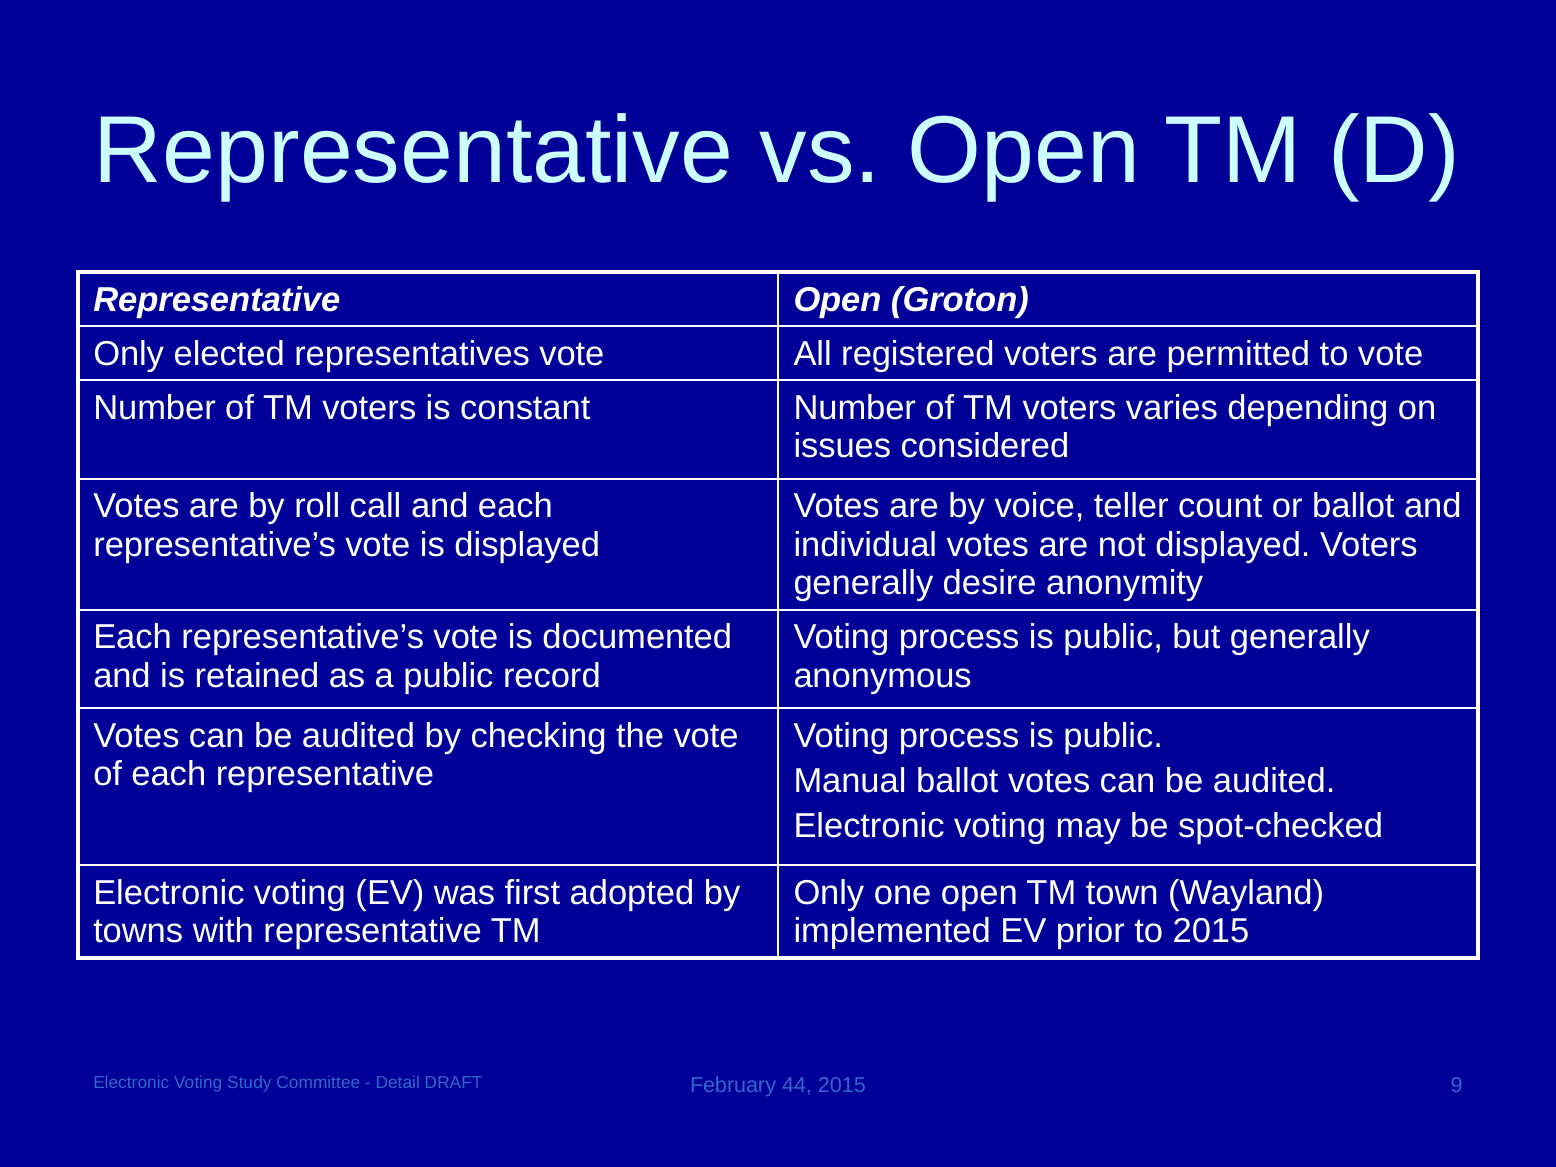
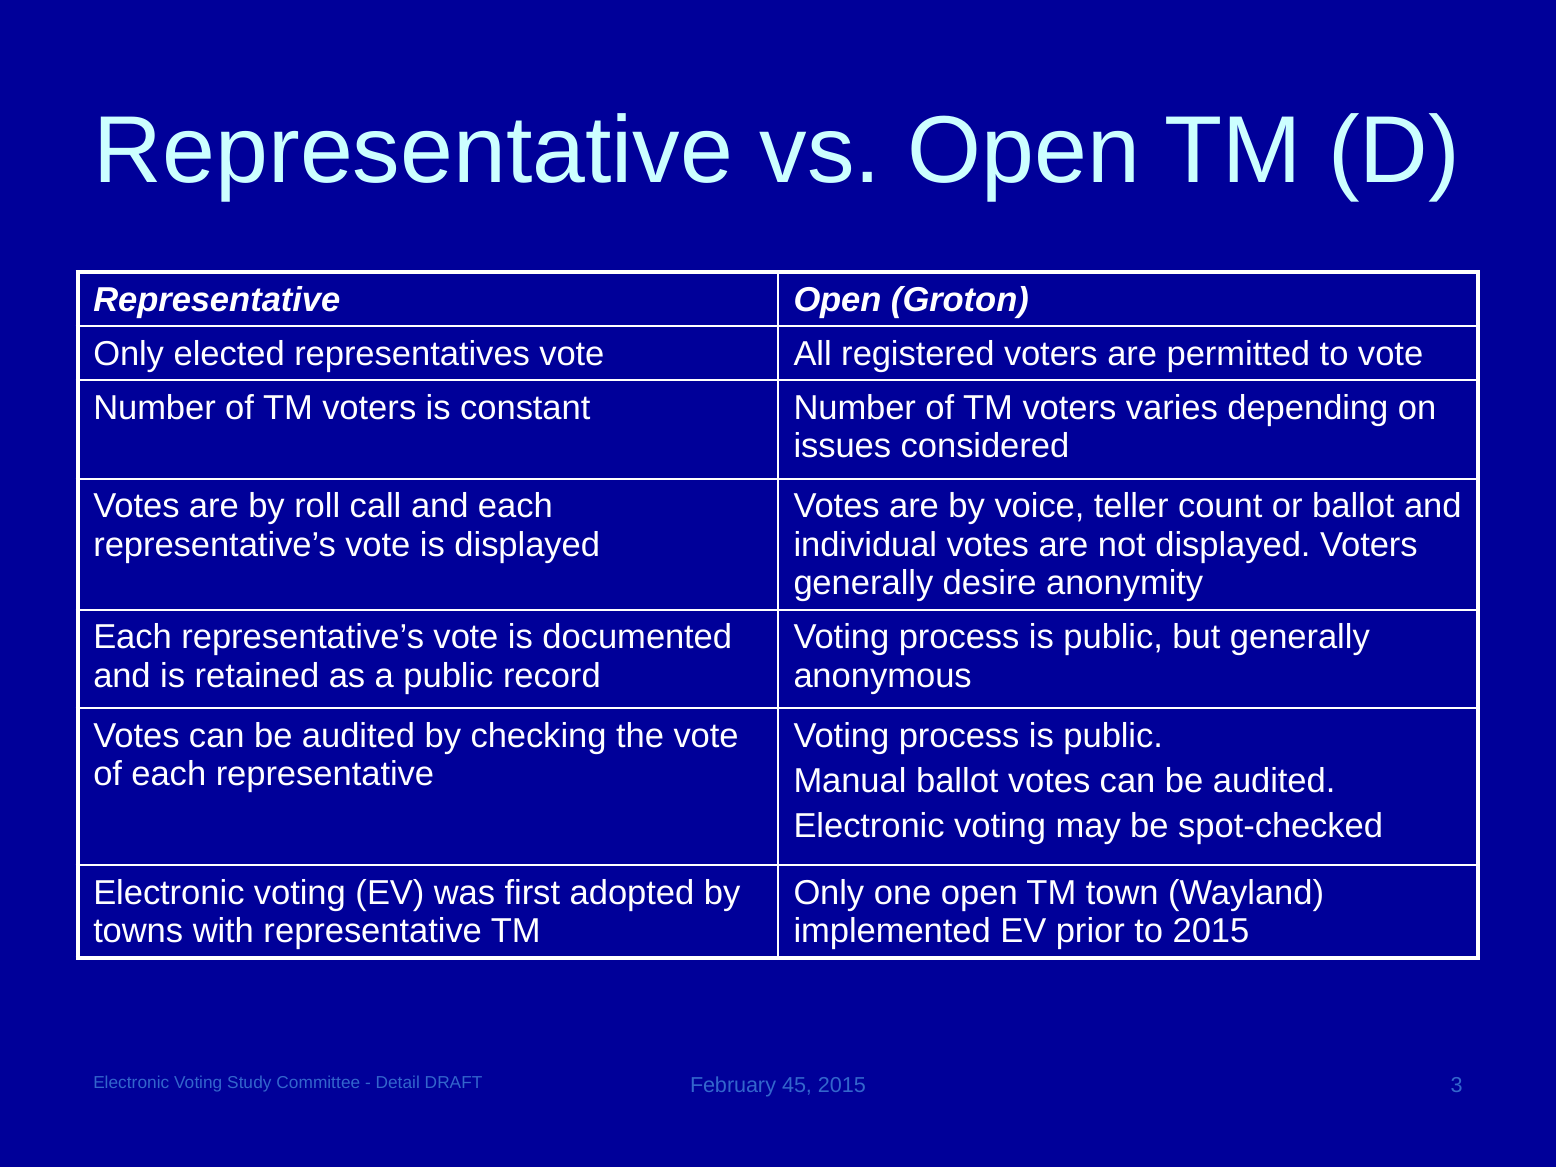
44: 44 -> 45
9: 9 -> 3
